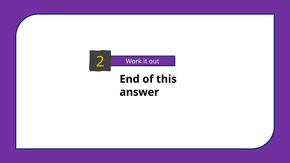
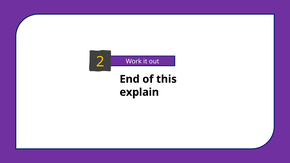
answer: answer -> explain
